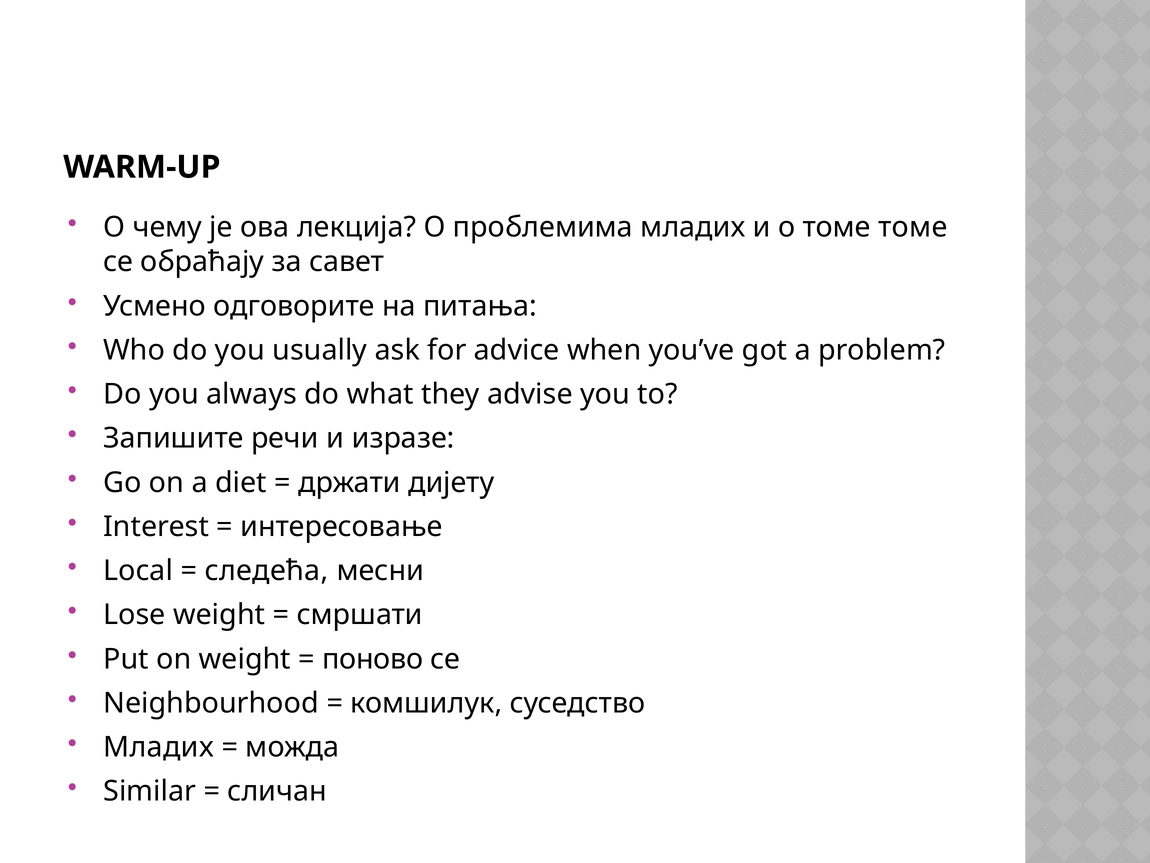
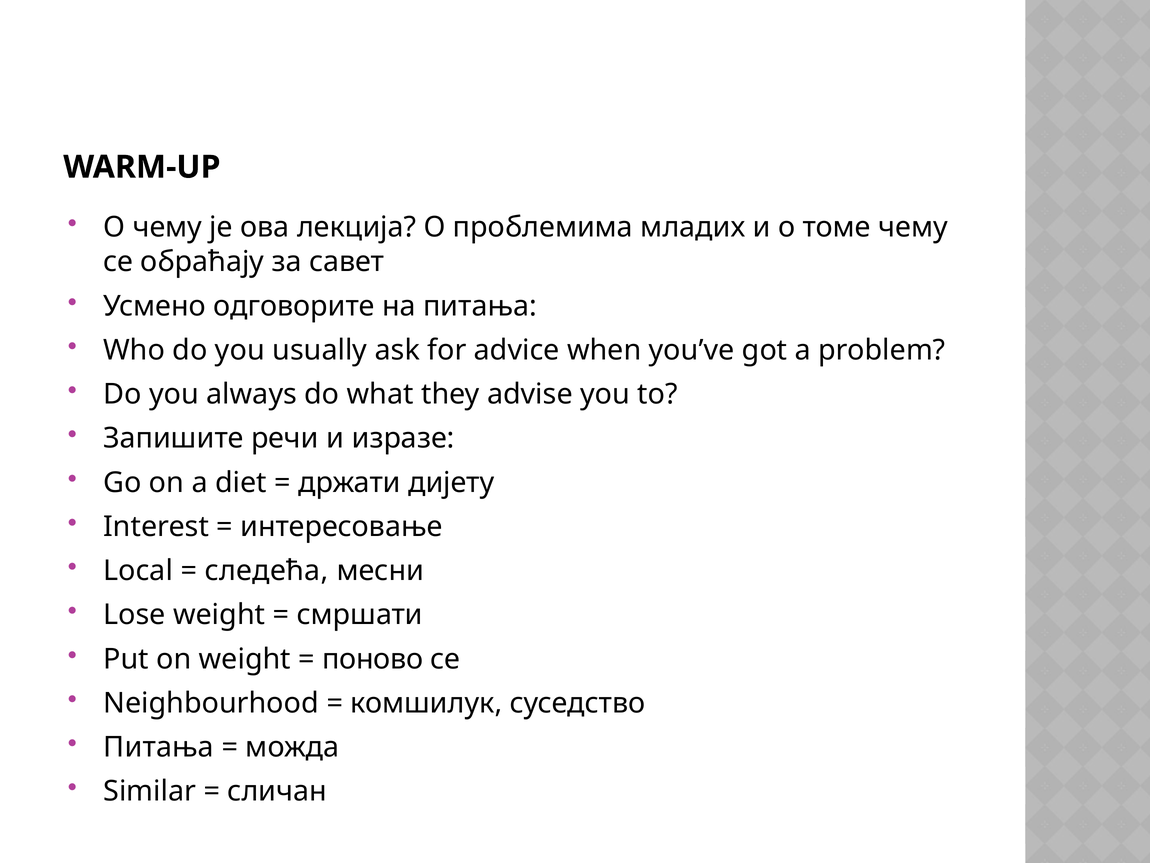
томе томе: томе -> чему
Младих at (159, 747): Младих -> Питања
